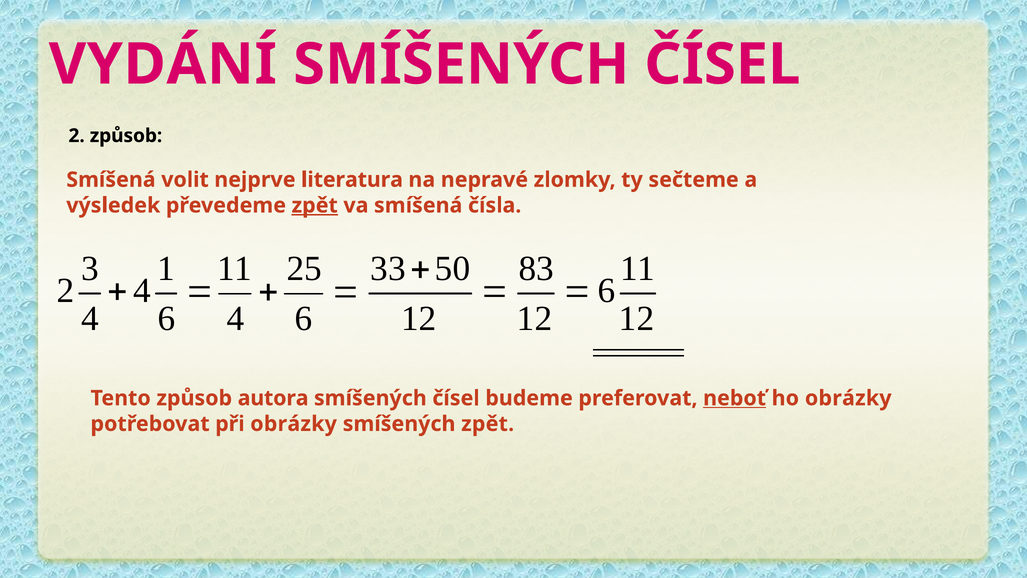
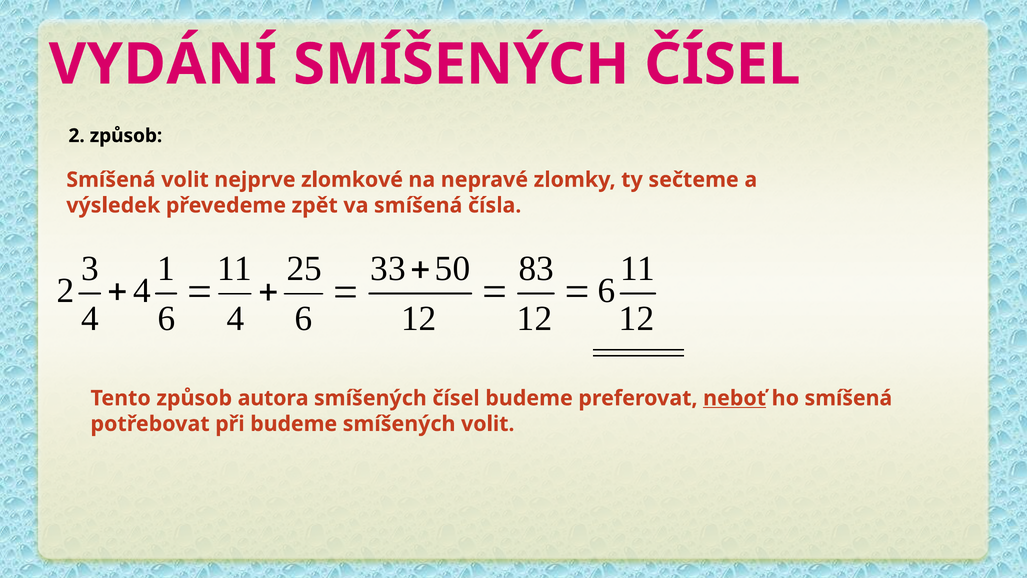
literatura: literatura -> zlomkové
zpět at (315, 205) underline: present -> none
ho obrázky: obrázky -> smíšená
při obrázky: obrázky -> budeme
smíšených zpět: zpět -> volit
